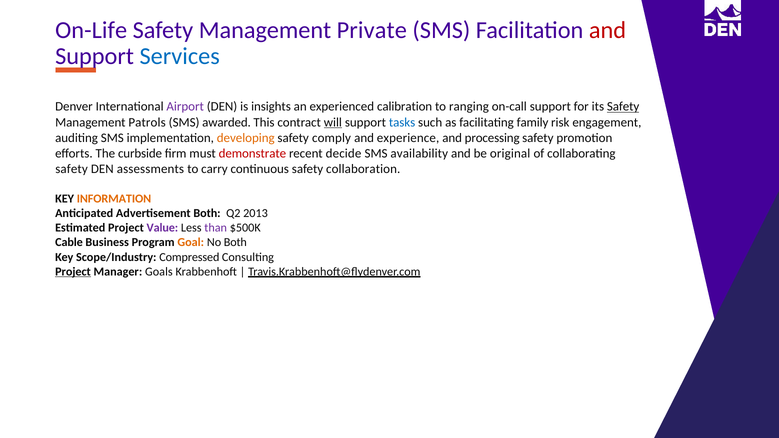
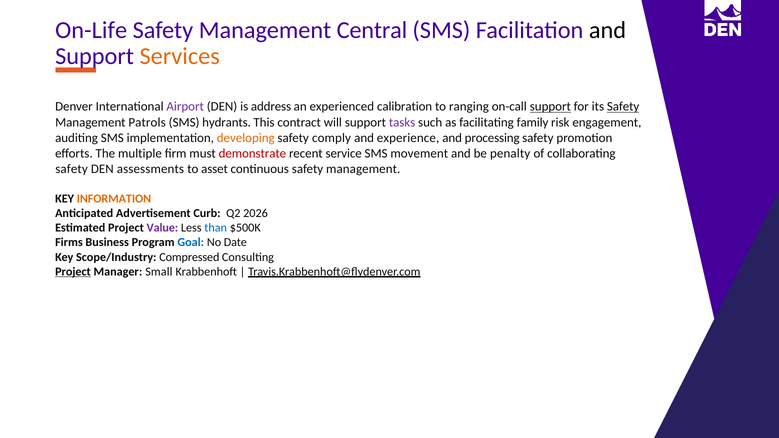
Private: Private -> Central
and at (607, 30) colour: red -> black
Services colour: blue -> orange
insights: insights -> address
support at (550, 107) underline: none -> present
awarded: awarded -> hydrants
will underline: present -> none
tasks colour: blue -> purple
curbside: curbside -> multiple
decide: decide -> service
availability: availability -> movement
original: original -> penalty
carry: carry -> asset
continuous safety collaboration: collaboration -> management
Advertisement Both: Both -> Curb
2013: 2013 -> 2026
than colour: purple -> blue
Cable: Cable -> Firms
Goal colour: orange -> blue
No Both: Both -> Date
Goals: Goals -> Small
